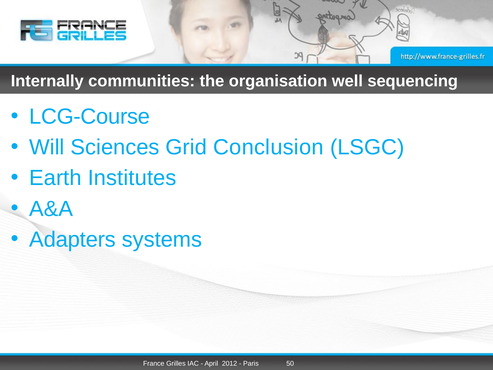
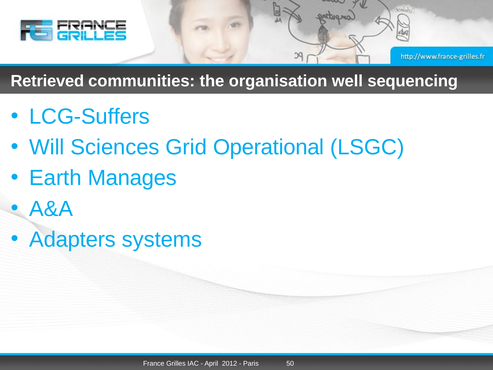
Internally: Internally -> Retrieved
LCG-Course: LCG-Course -> LCG-Suffers
Conclusion: Conclusion -> Operational
Institutes: Institutes -> Manages
